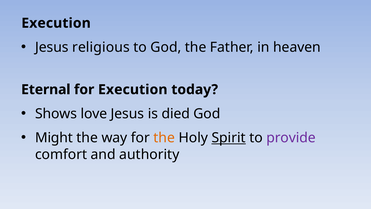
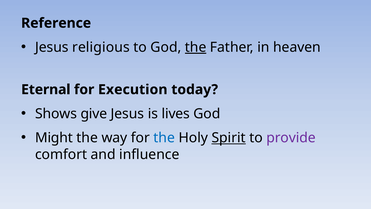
Execution at (56, 23): Execution -> Reference
the at (196, 47) underline: none -> present
love: love -> give
died: died -> lives
the at (164, 138) colour: orange -> blue
authority: authority -> influence
